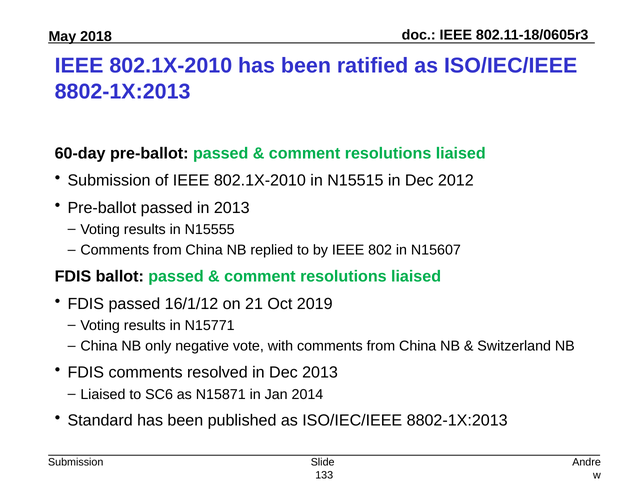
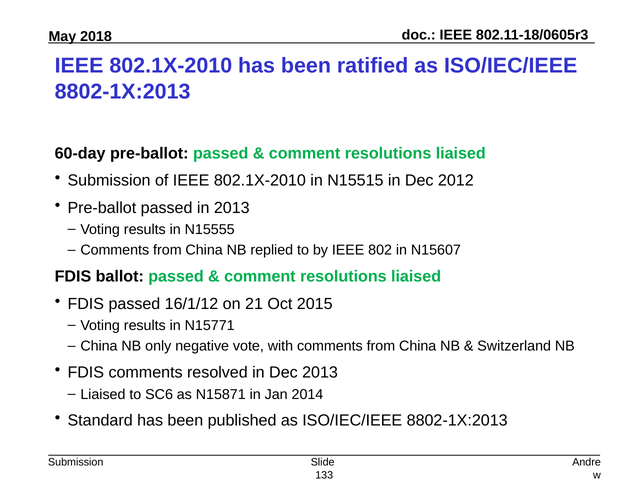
2019: 2019 -> 2015
